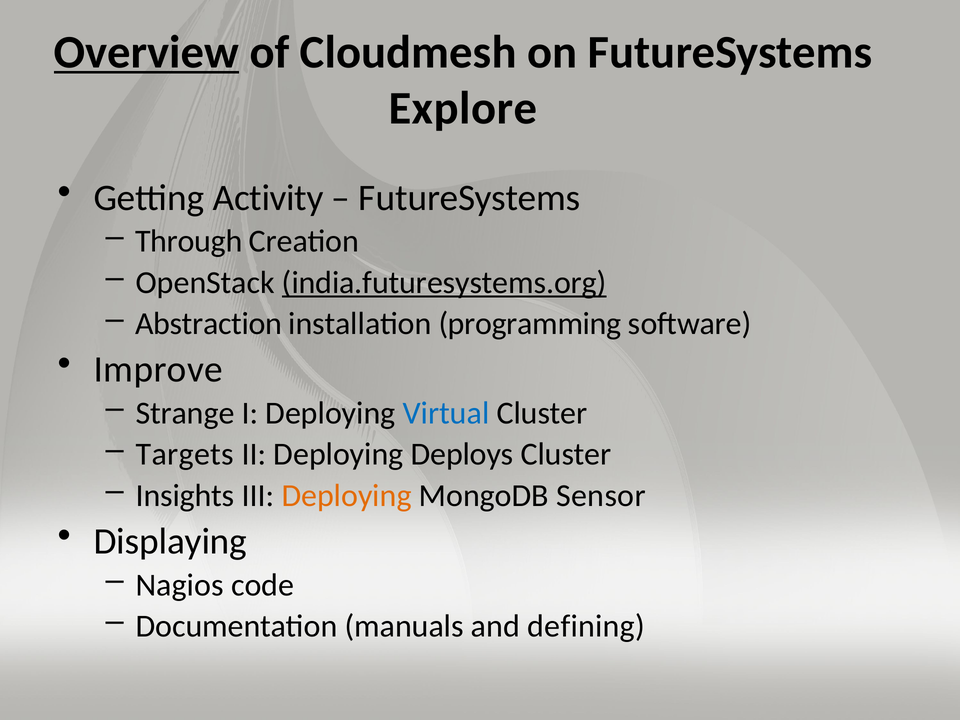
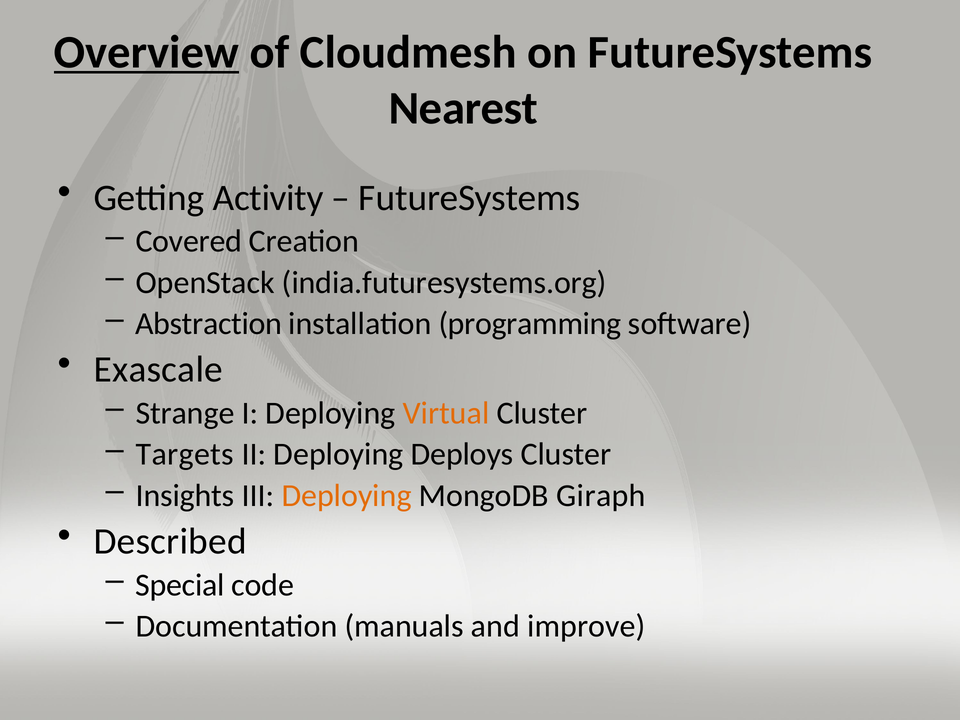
Explore: Explore -> Nearest
Through: Through -> Covered
india.futuresystems.org underline: present -> none
Improve: Improve -> Exascale
Virtual colour: blue -> orange
Sensor: Sensor -> Giraph
Displaying: Displaying -> Described
Nagios: Nagios -> Special
defining: defining -> improve
